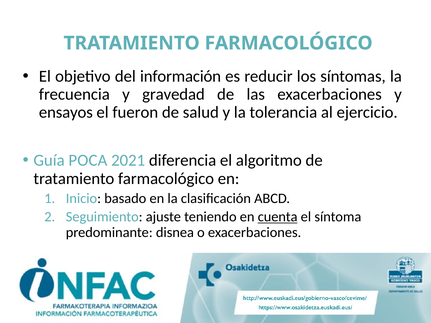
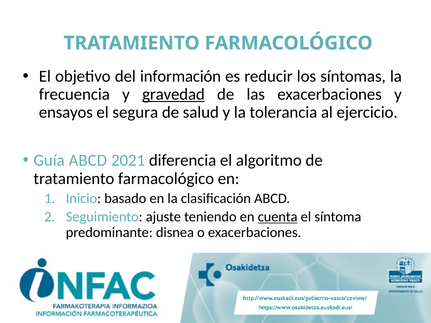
gravedad underline: none -> present
fueron: fueron -> segura
Guía POCA: POCA -> ABCD
